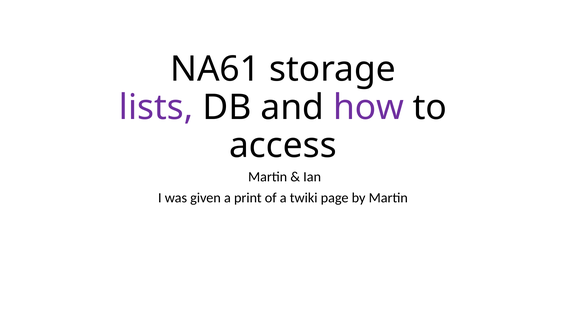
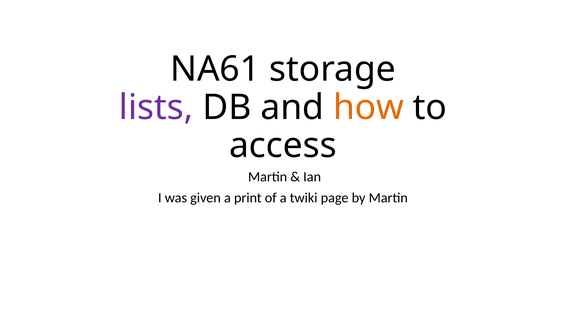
how colour: purple -> orange
